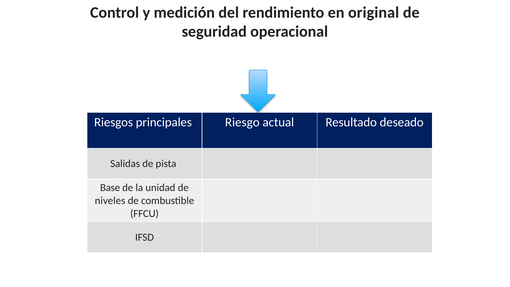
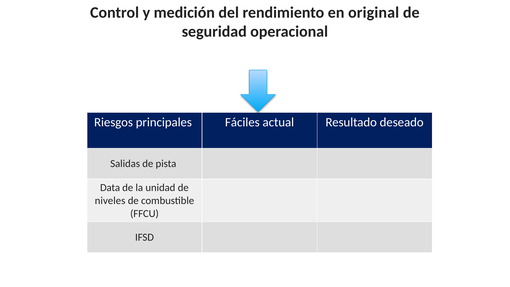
Riesgo: Riesgo -> Fáciles
Base: Base -> Data
